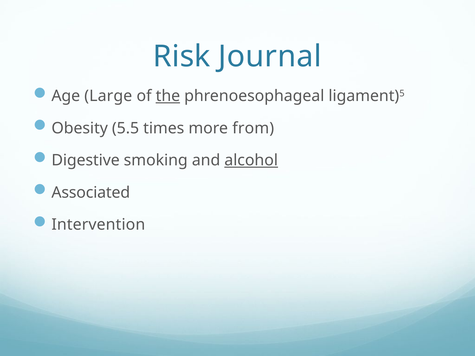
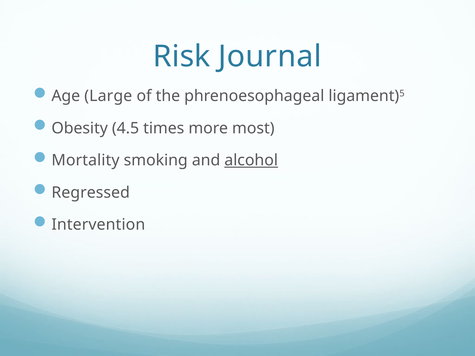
the underline: present -> none
5.5: 5.5 -> 4.5
from: from -> most
Digestive: Digestive -> Mortality
Associated: Associated -> Regressed
